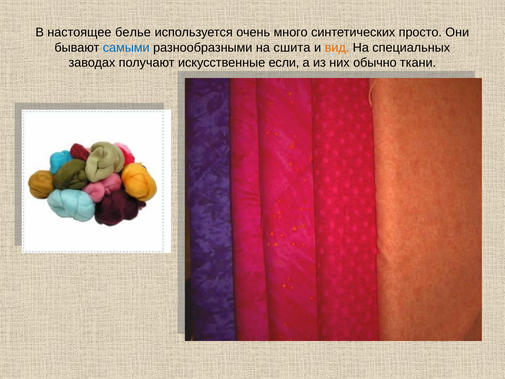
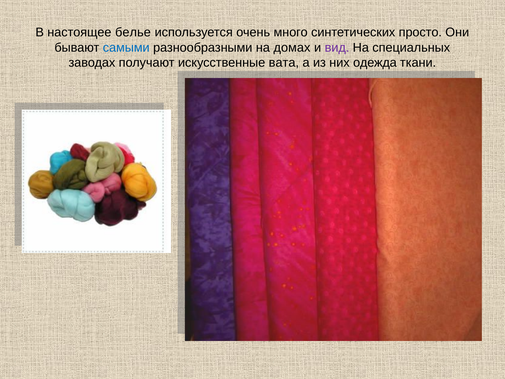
сшита: сшита -> домах
вид colour: orange -> purple
если: если -> вата
обычно: обычно -> одежда
